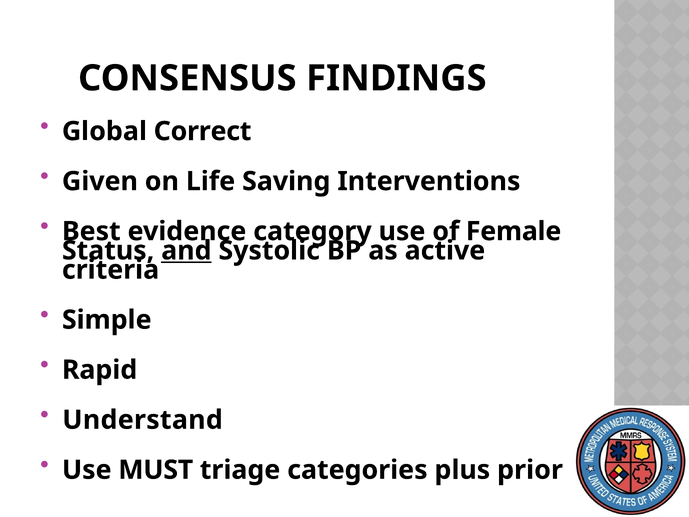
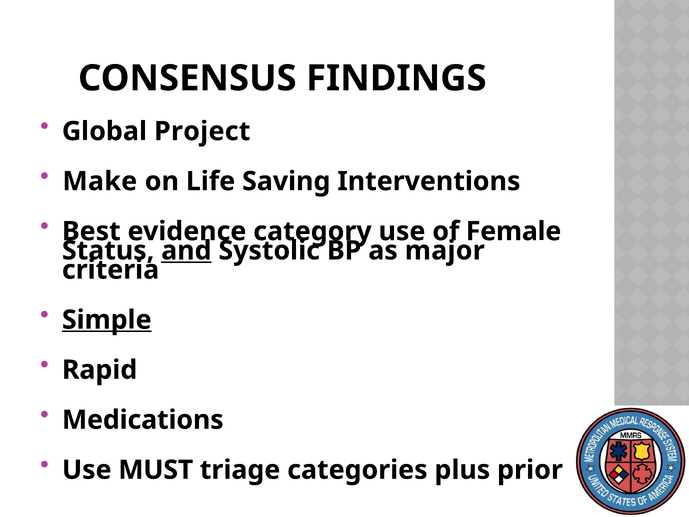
Correct: Correct -> Project
Given: Given -> Make
active: active -> major
Simple underline: none -> present
Understand: Understand -> Medications
